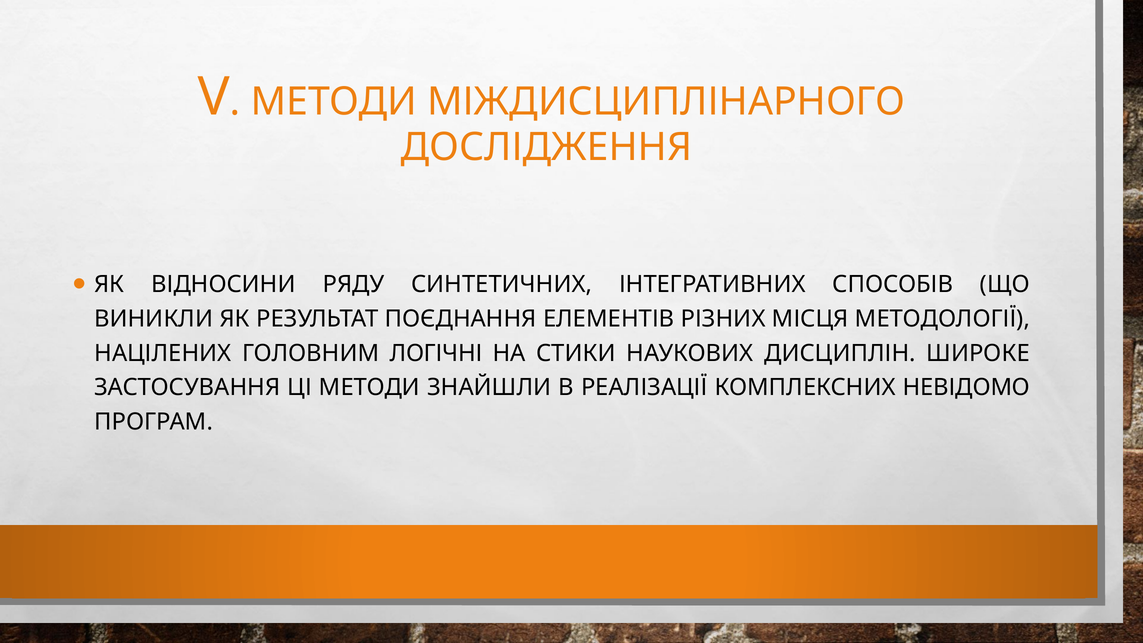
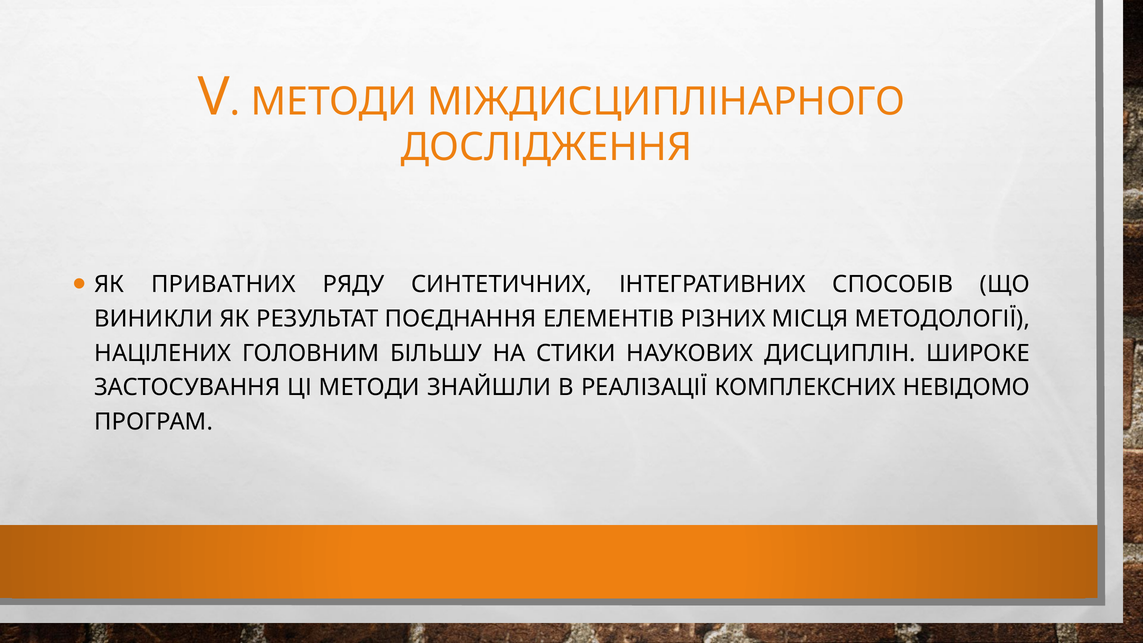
ВІДНОСИНИ: ВІДНОСИНИ -> ПРИВАТНИХ
ЛОГІЧНІ: ЛОГІЧНІ -> БІЛЬШУ
